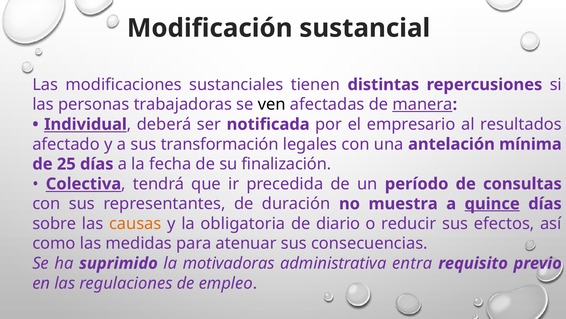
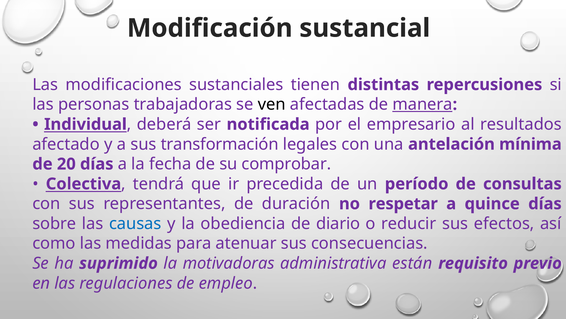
25: 25 -> 20
finalización: finalización -> comprobar
muestra: muestra -> respetar
quince underline: present -> none
causas colour: orange -> blue
obligatoria: obligatoria -> obediencia
entra: entra -> están
